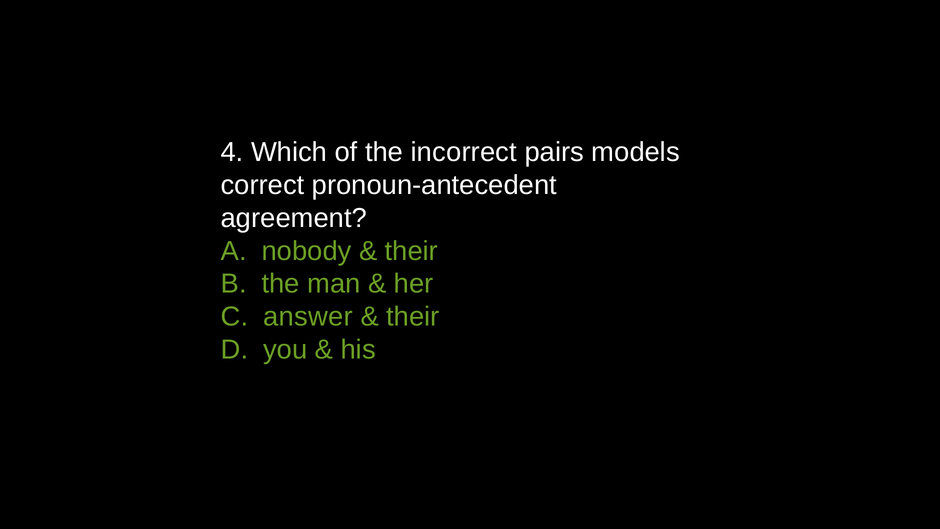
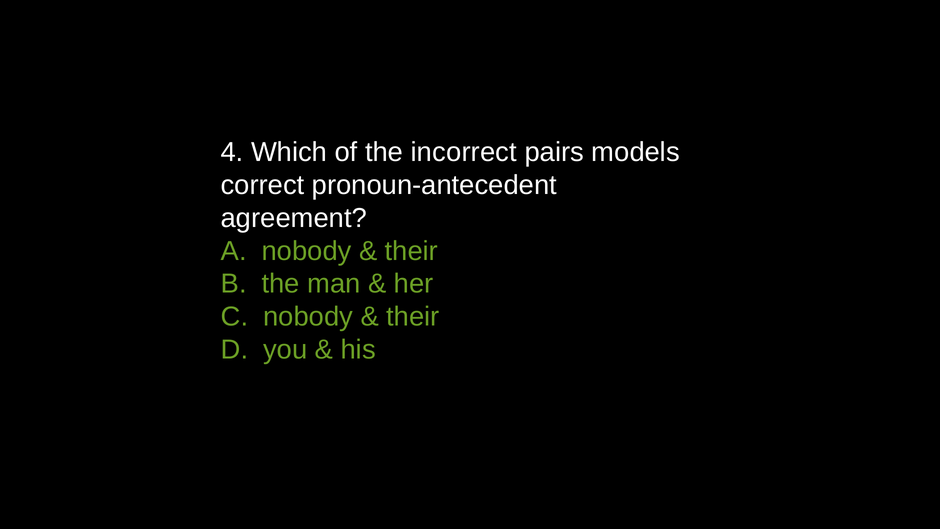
C answer: answer -> nobody
